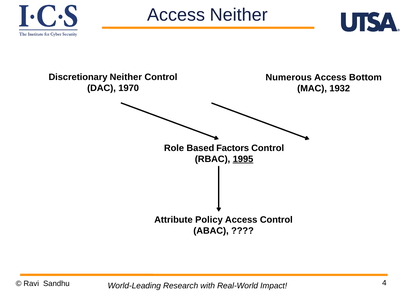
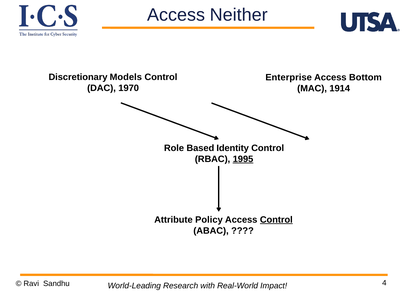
Discretionary Neither: Neither -> Models
Numerous: Numerous -> Enterprise
1932: 1932 -> 1914
Factors: Factors -> Identity
Control at (276, 220) underline: none -> present
